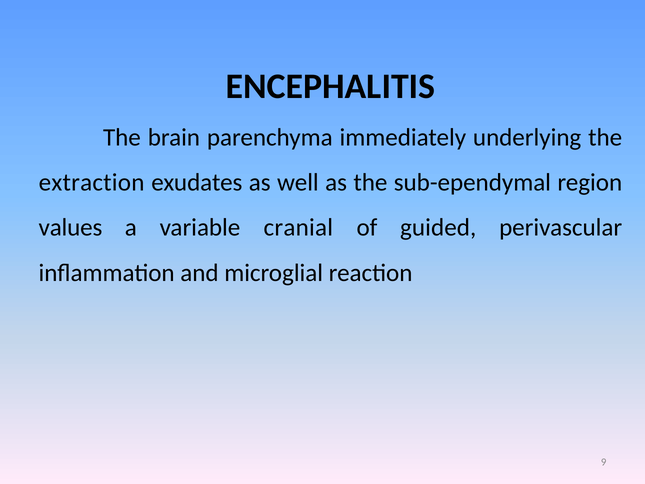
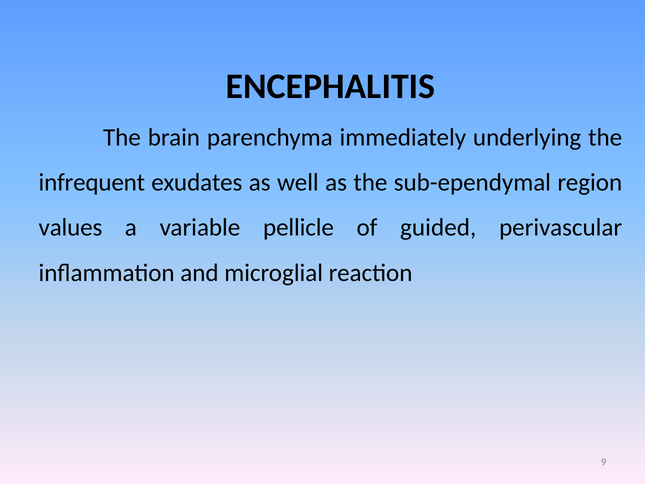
extraction: extraction -> infrequent
cranial: cranial -> pellicle
